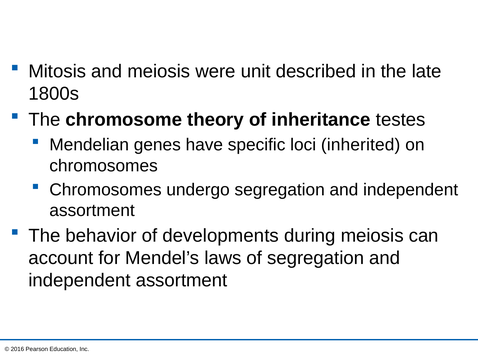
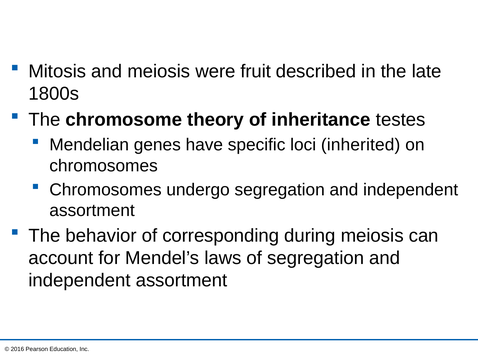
unit: unit -> fruit
developments: developments -> corresponding
